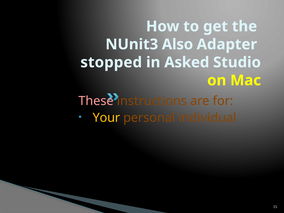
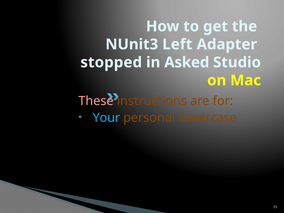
Also: Also -> Left
Your colour: yellow -> light blue
individual: individual -> lowercase
